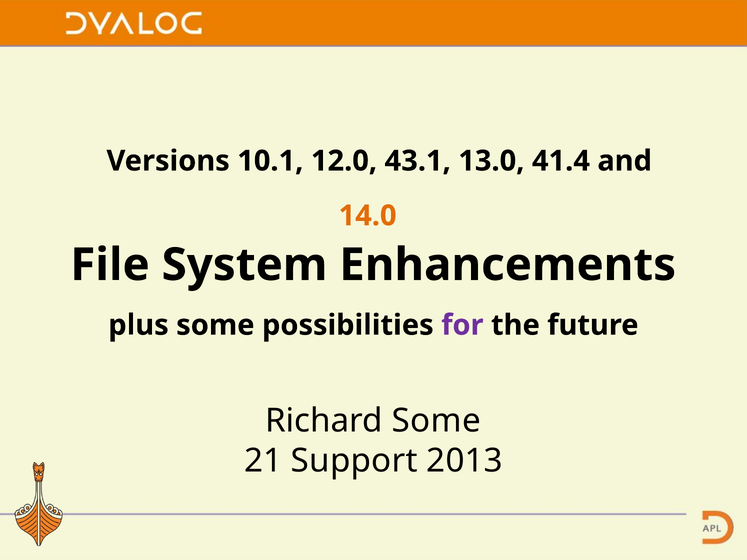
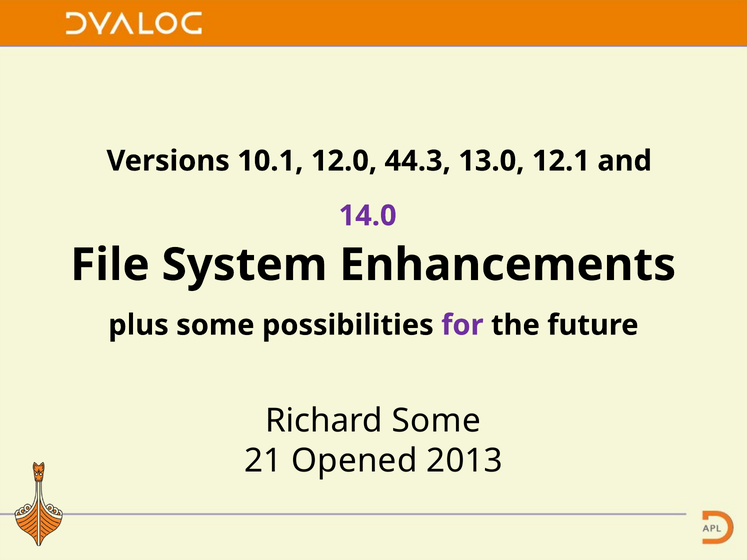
43.1: 43.1 -> 44.3
41.4: 41.4 -> 12.1
14.0 colour: orange -> purple
Support: Support -> Opened
